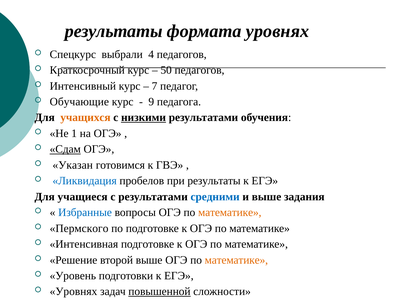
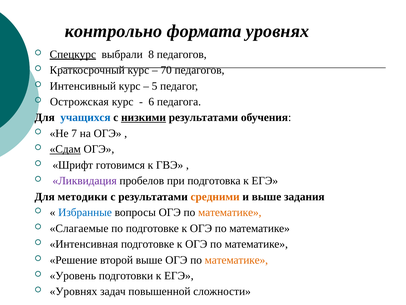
результаты at (114, 31): результаты -> контрольно
Спецкурс underline: none -> present
4: 4 -> 8
50: 50 -> 70
7: 7 -> 5
Обучающие: Обучающие -> Острожская
9: 9 -> 6
учащихся colour: orange -> blue
1: 1 -> 7
Указан: Указан -> Шрифт
Ликвидация colour: blue -> purple
при результаты: результаты -> подготовка
учащиеся: учащиеся -> методики
средними colour: blue -> orange
Пермского: Пермского -> Слагаемые
повышенной underline: present -> none
